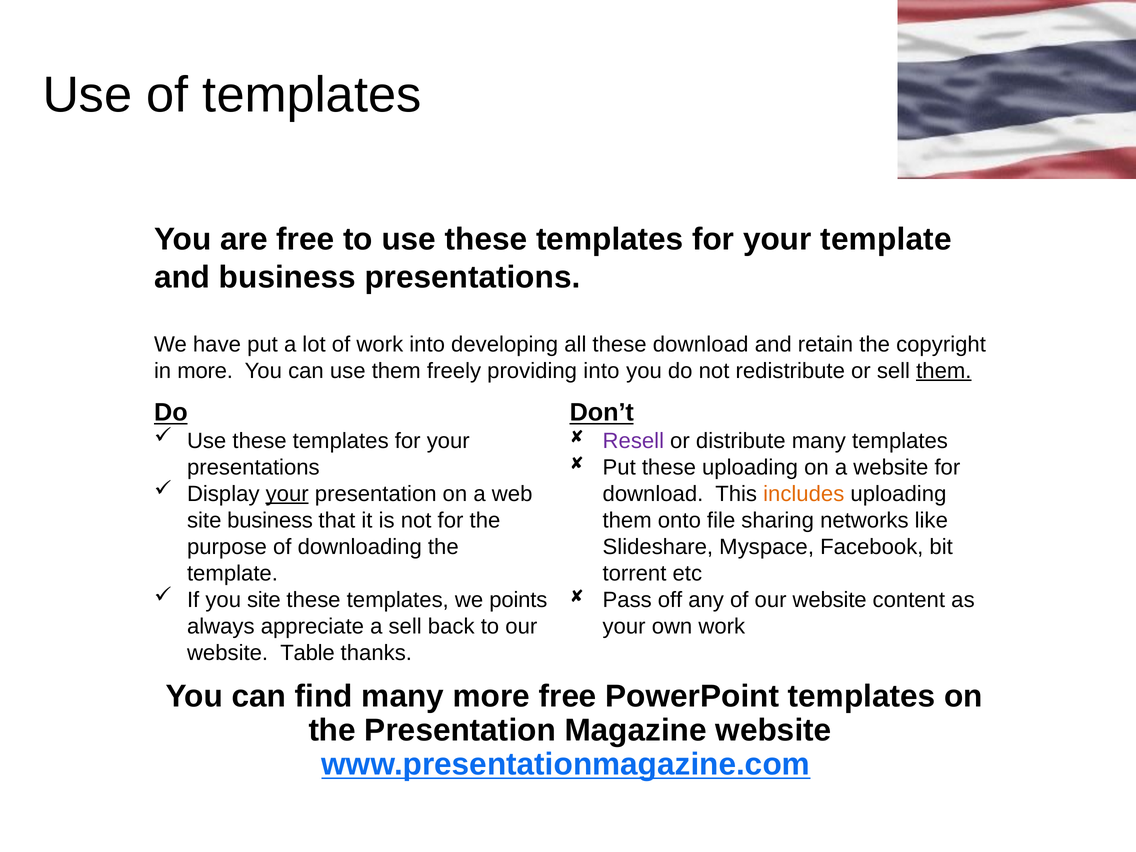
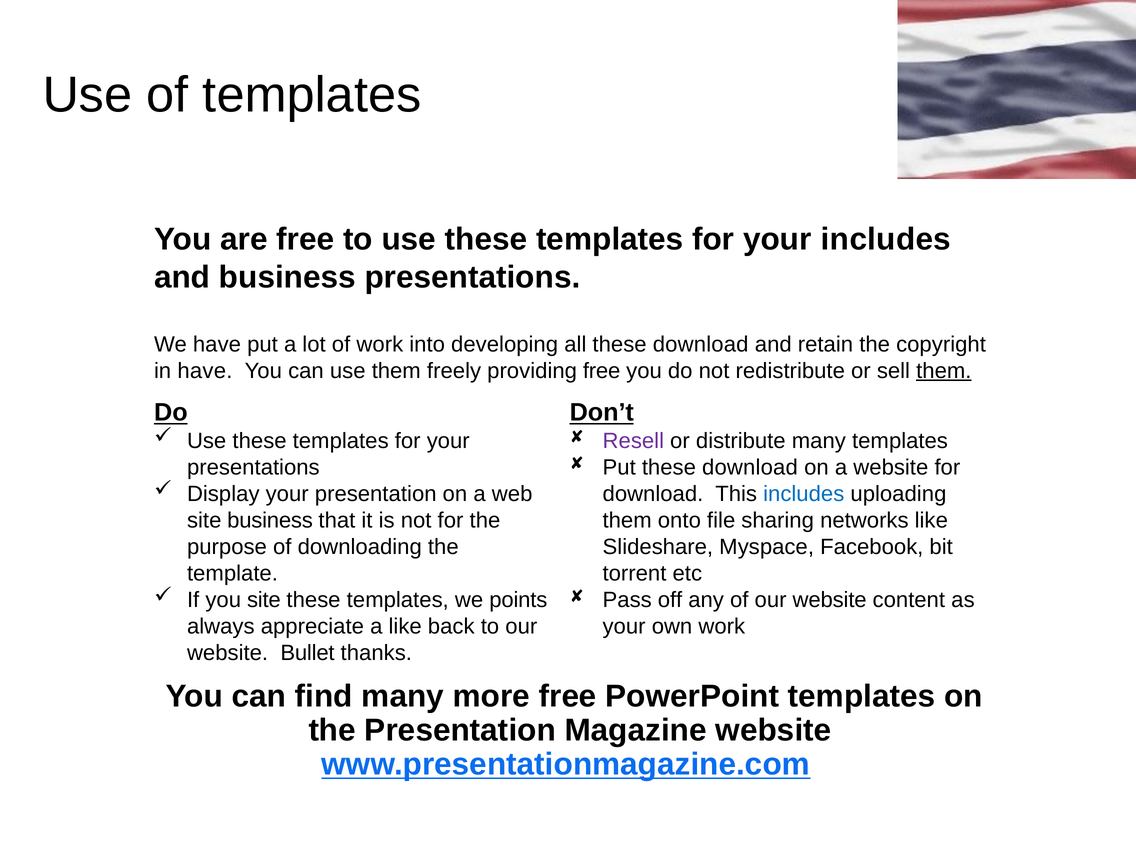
your template: template -> includes
in more: more -> have
providing into: into -> free
Put these uploading: uploading -> download
your at (287, 494) underline: present -> none
includes at (804, 494) colour: orange -> blue
a sell: sell -> like
Table: Table -> Bullet
